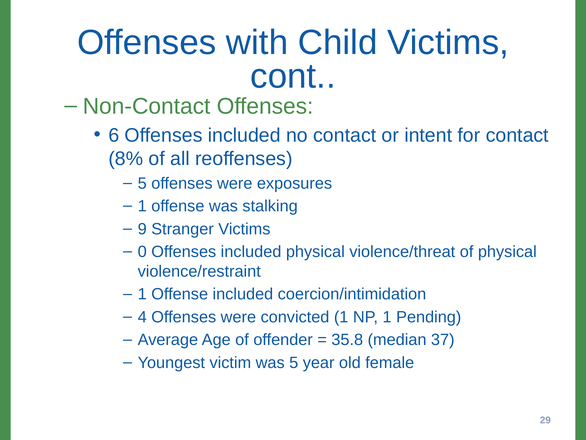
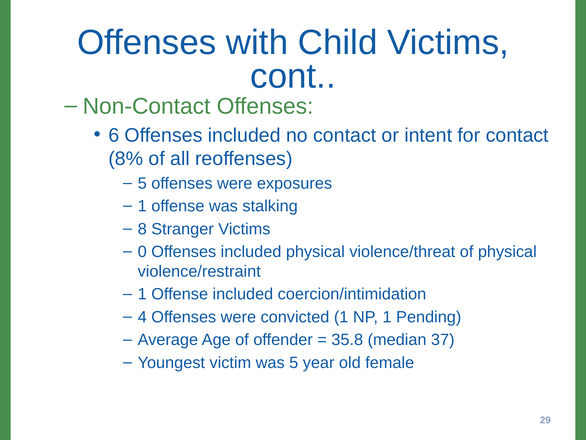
9: 9 -> 8
